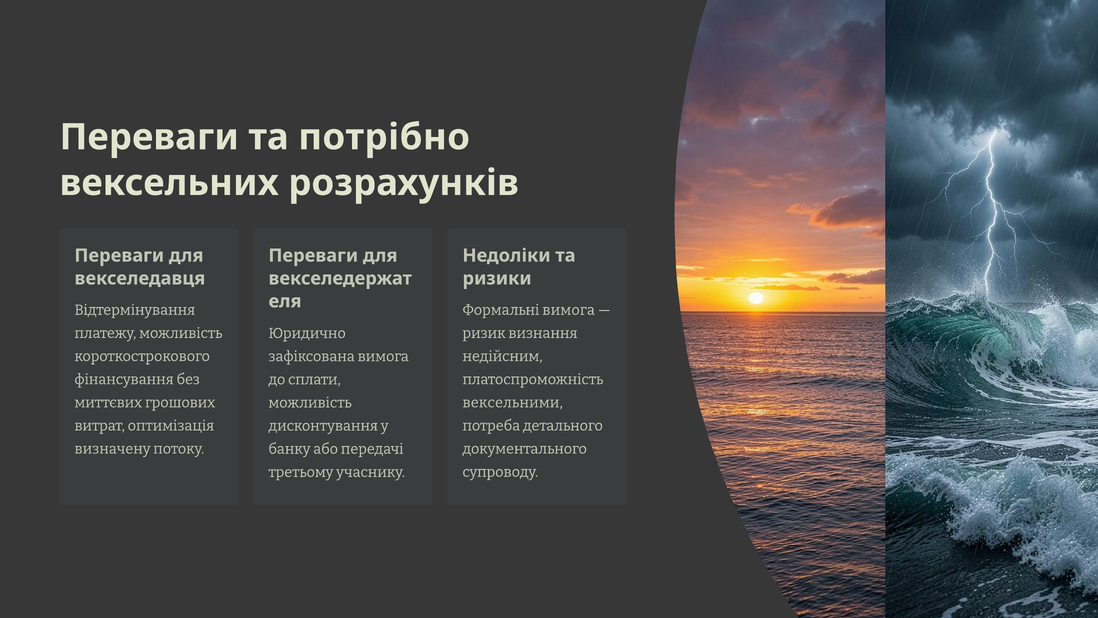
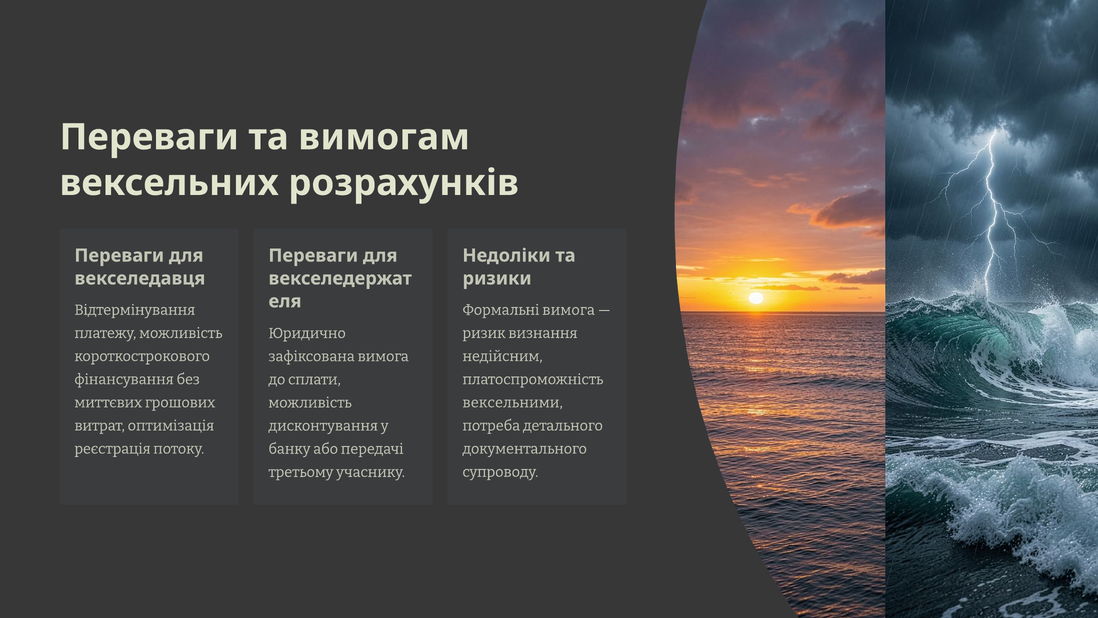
потрібно: потрібно -> вимогам
визначену: визначену -> реєстрація
